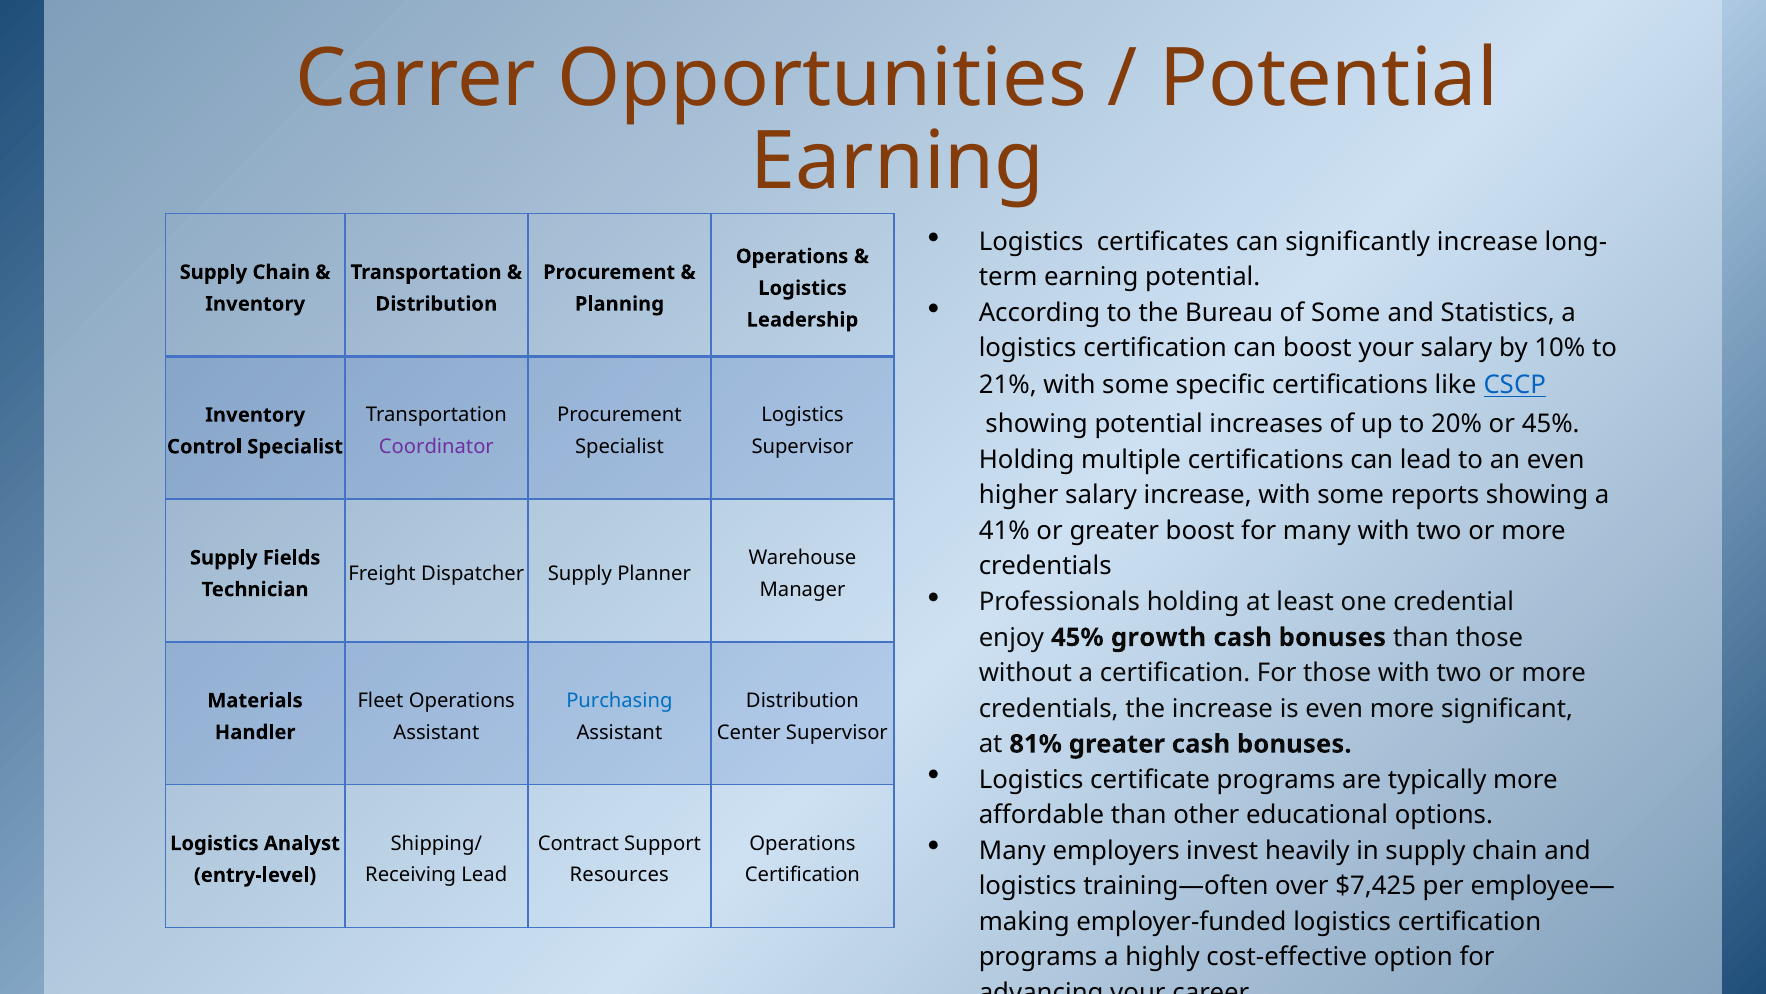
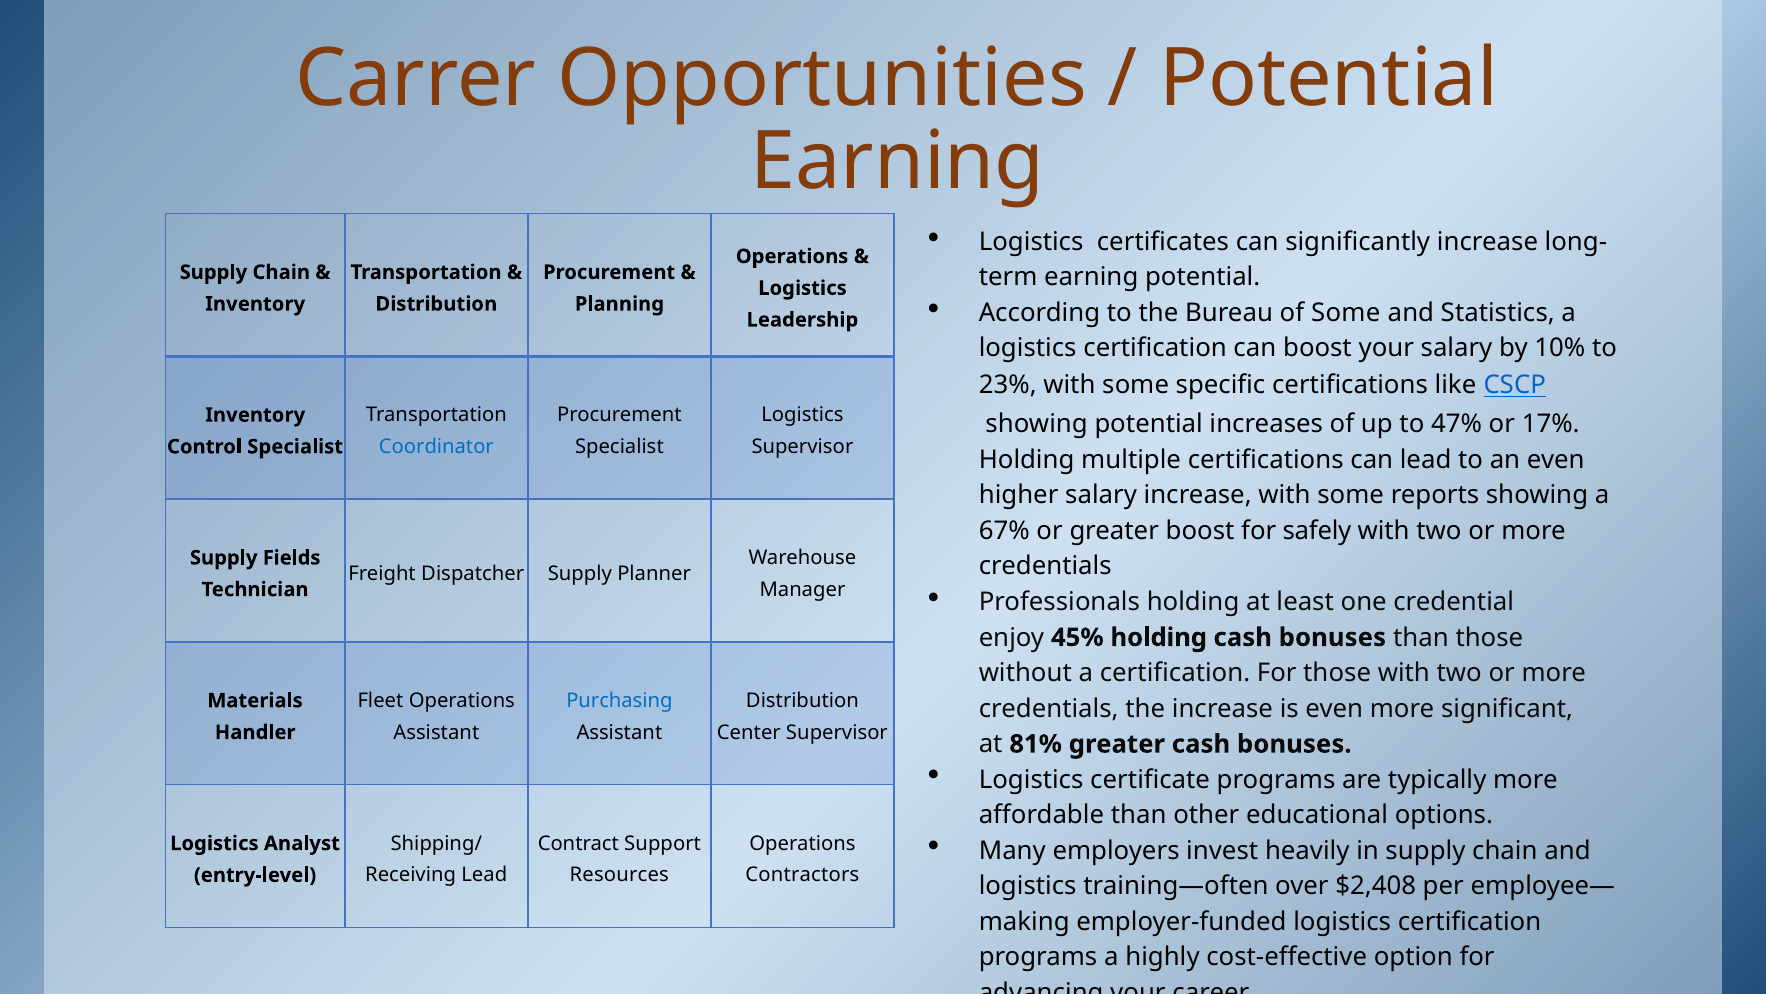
21%: 21% -> 23%
20%: 20% -> 47%
or 45%: 45% -> 17%
Coordinator colour: purple -> blue
41%: 41% -> 67%
for many: many -> safely
45% growth: growth -> holding
Certification at (802, 875): Certification -> Contractors
$7,425: $7,425 -> $2,408
